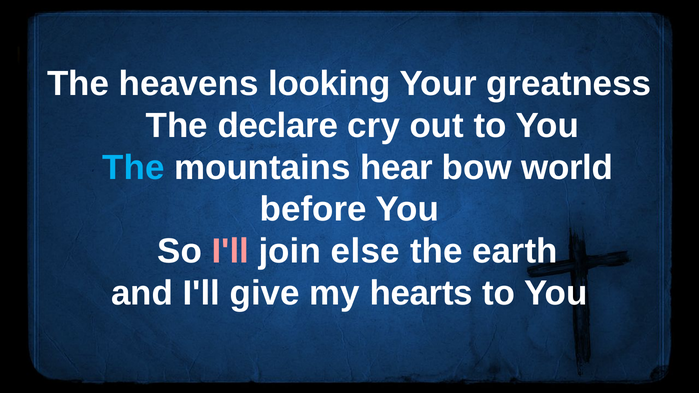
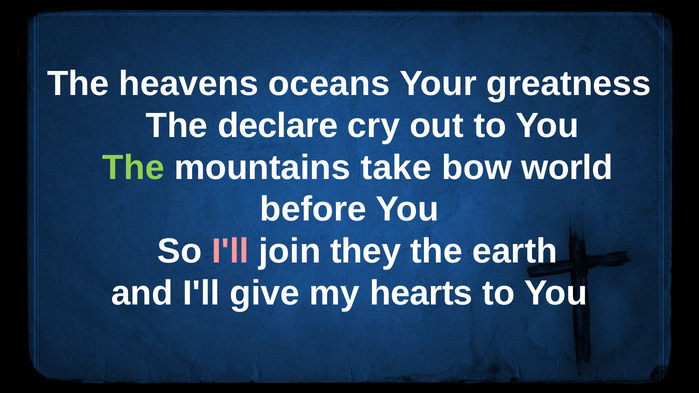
looking: looking -> oceans
The at (133, 168) colour: light blue -> light green
hear: hear -> take
else: else -> they
